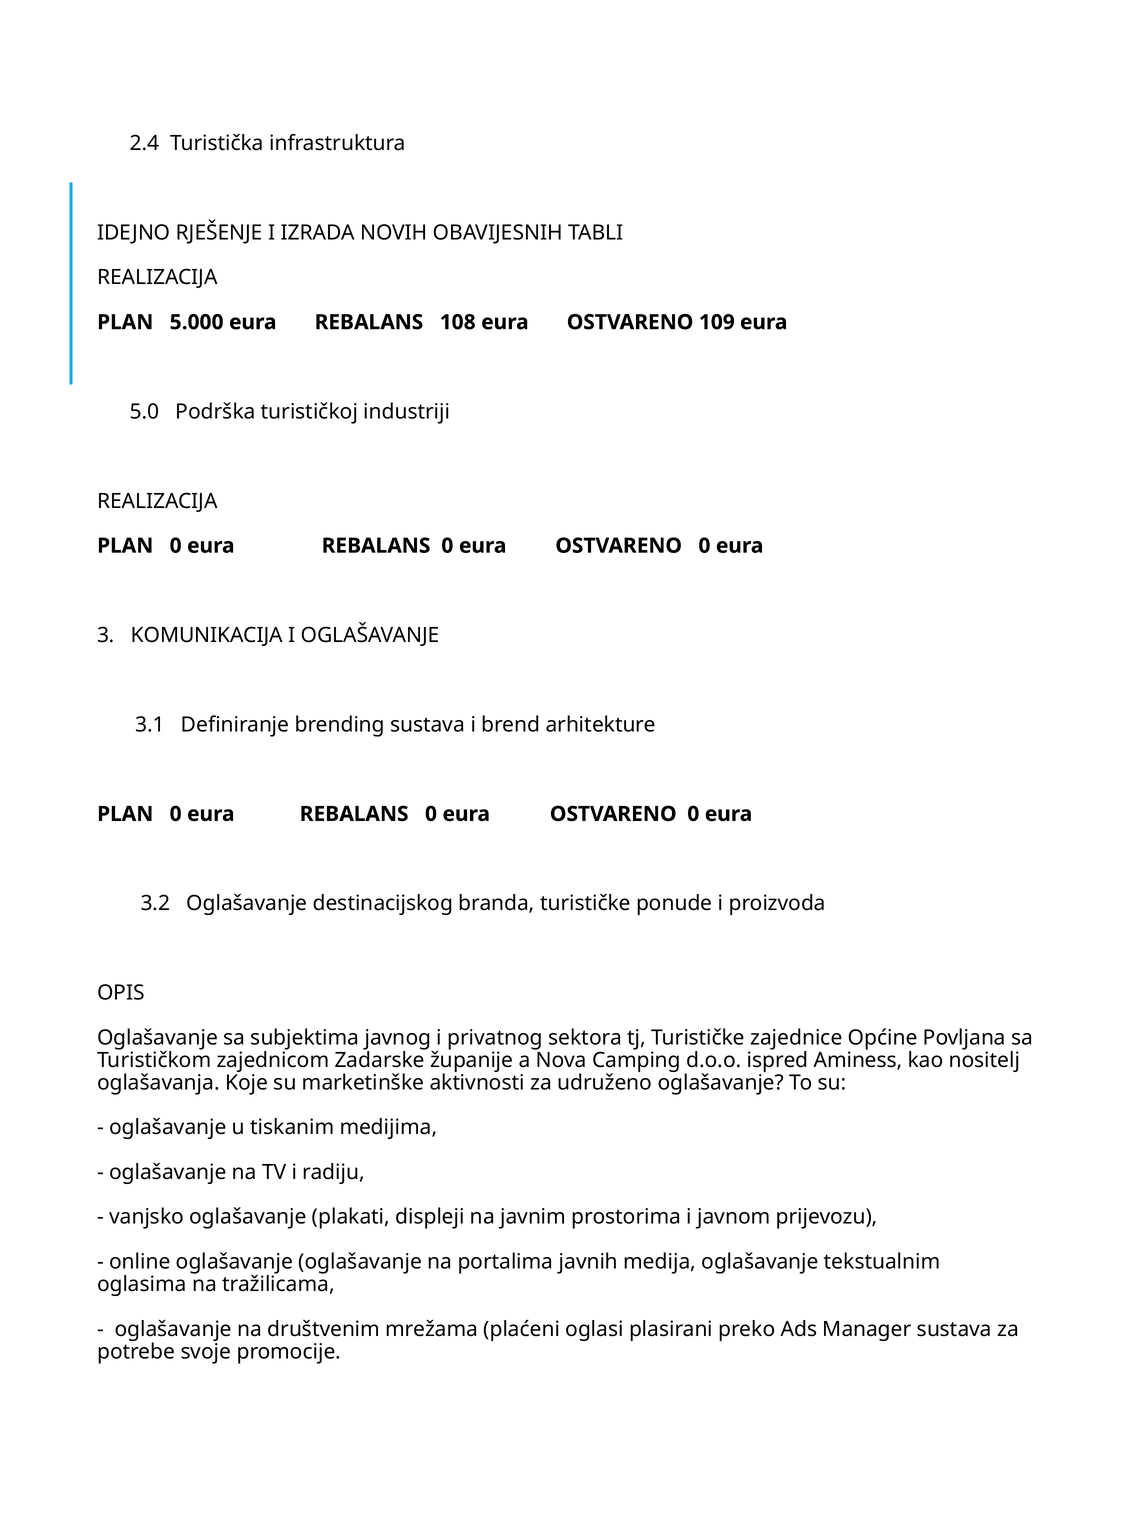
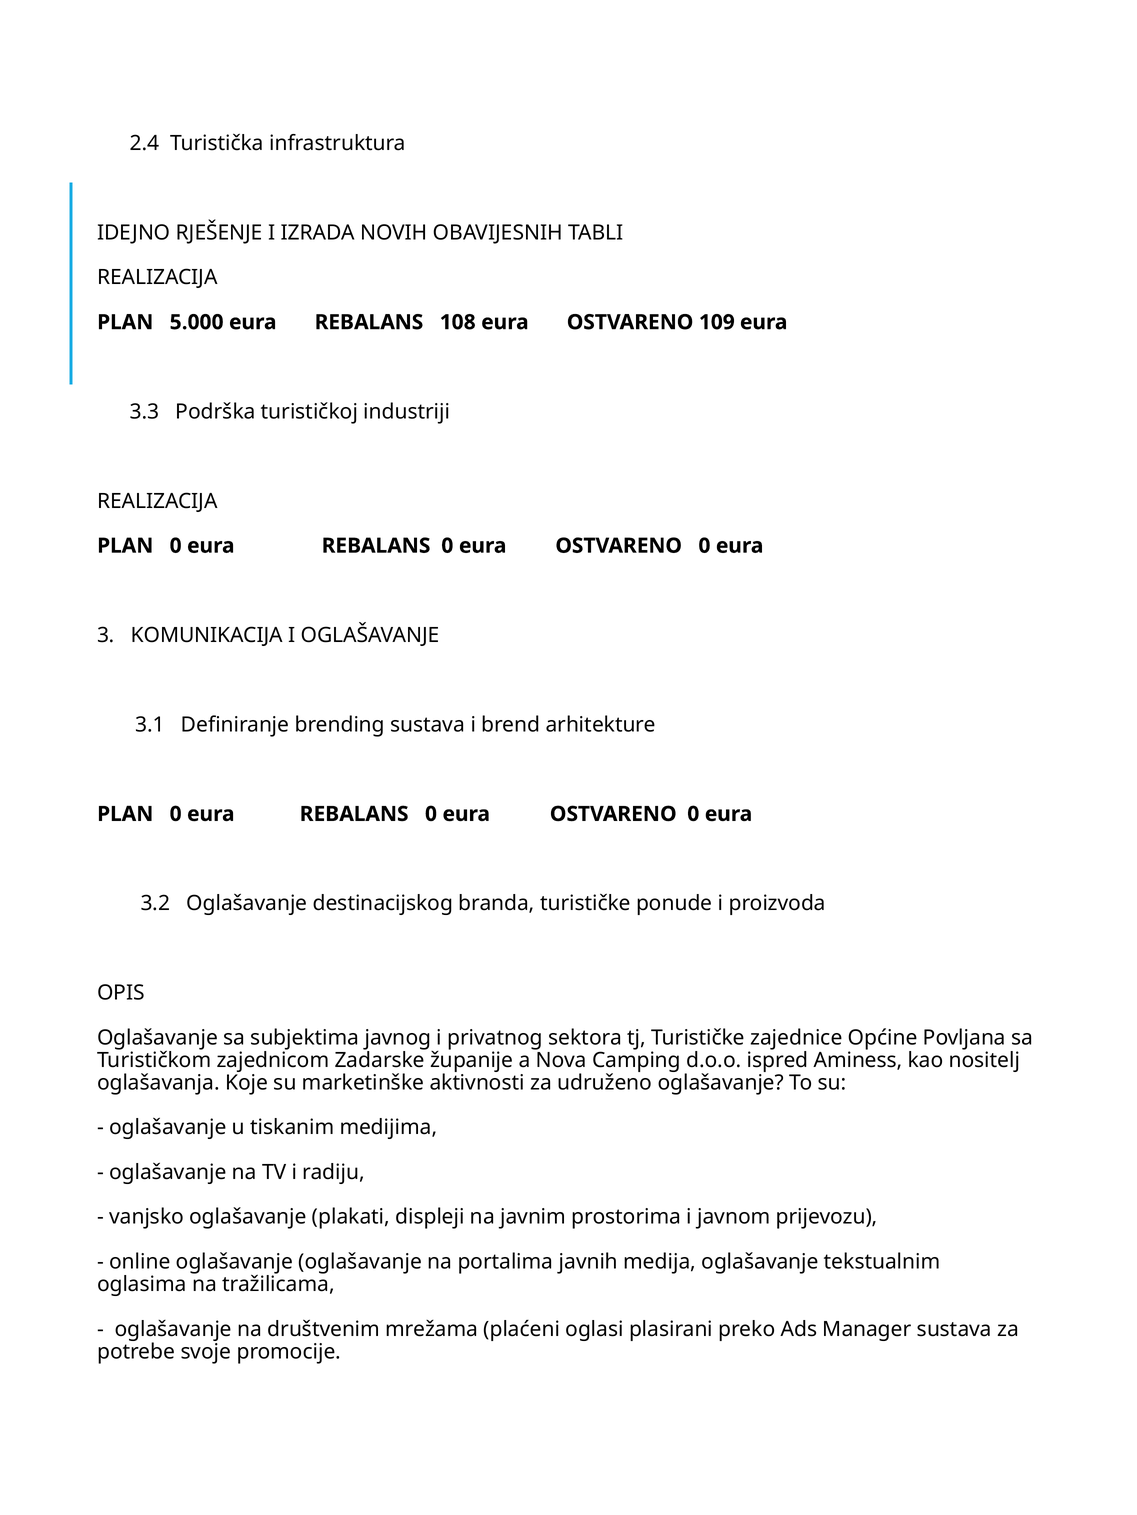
5.0: 5.0 -> 3.3
